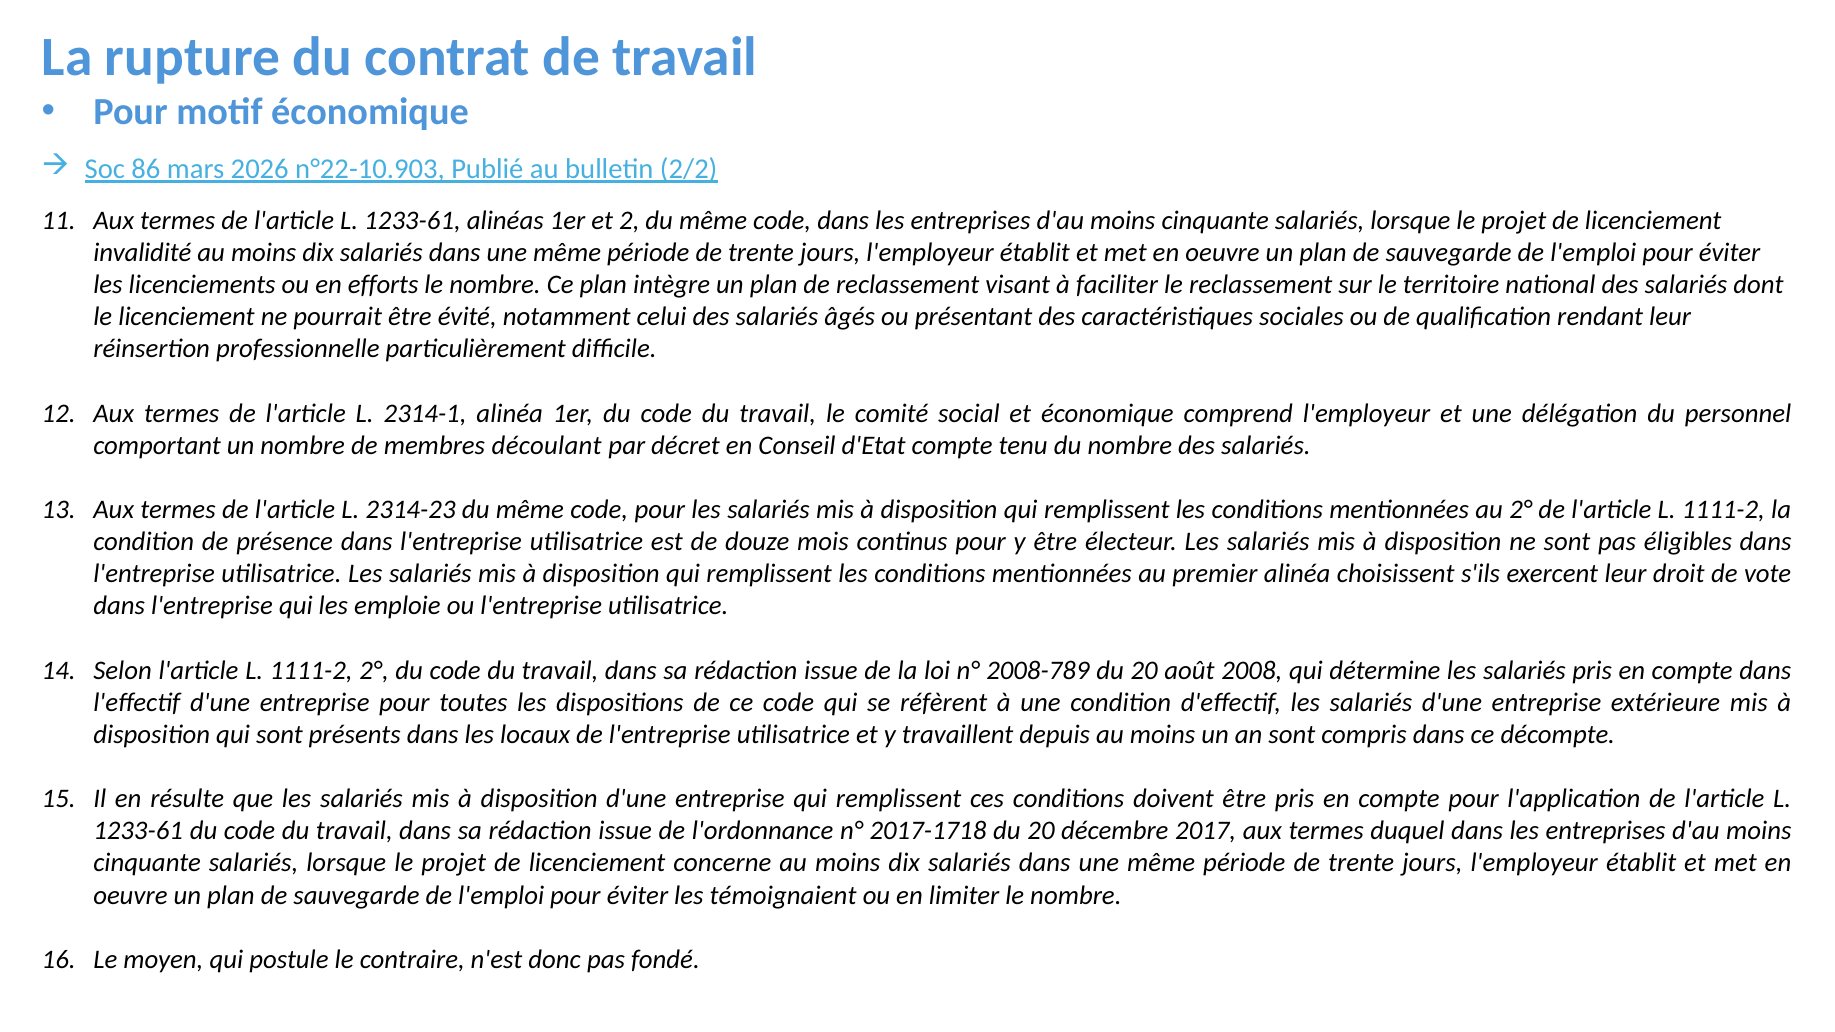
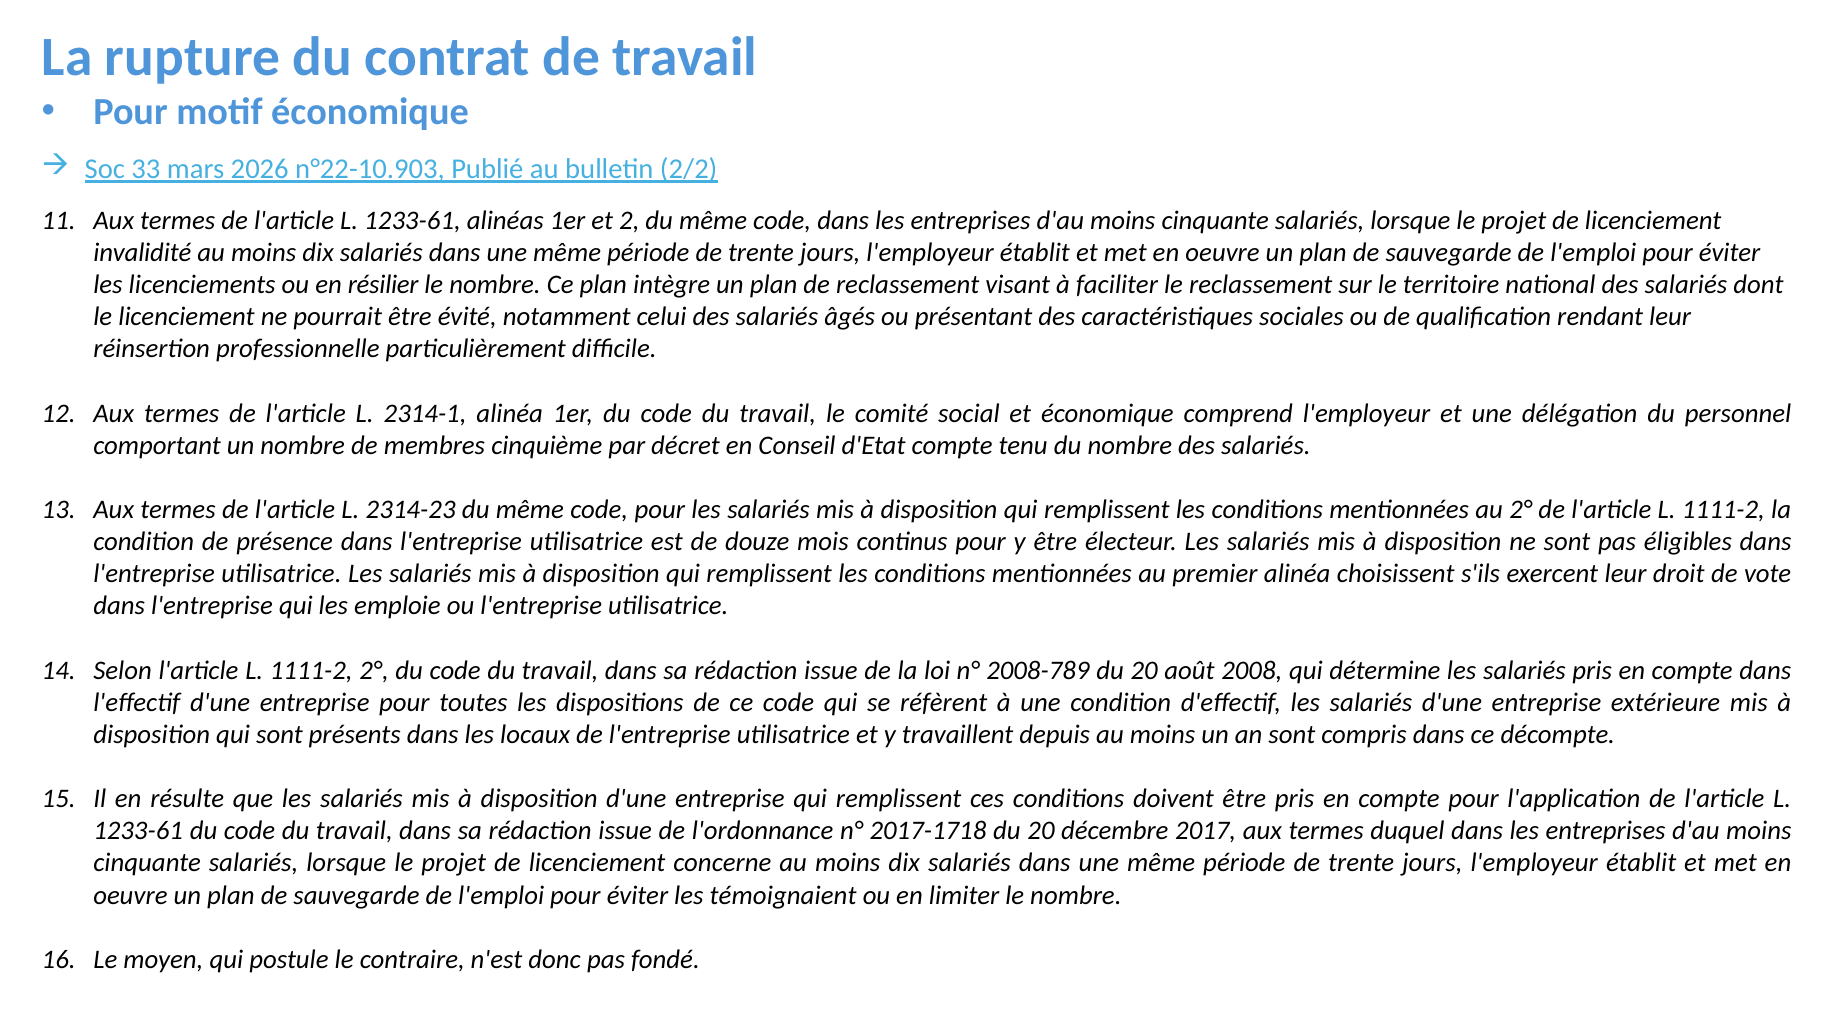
86: 86 -> 33
efforts: efforts -> résilier
découlant: découlant -> cinquième
